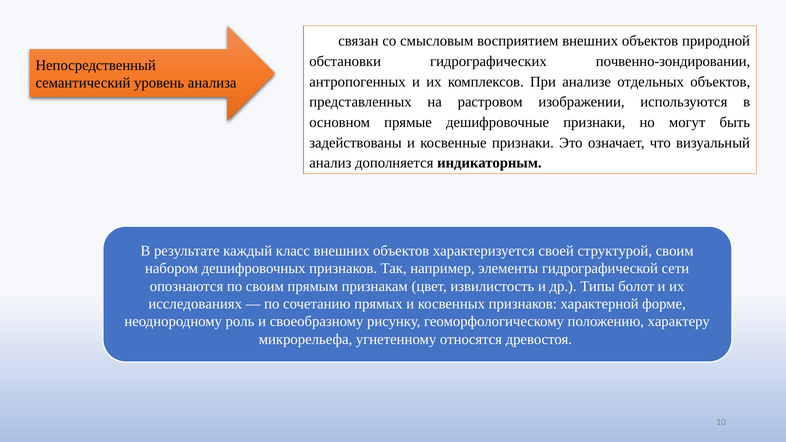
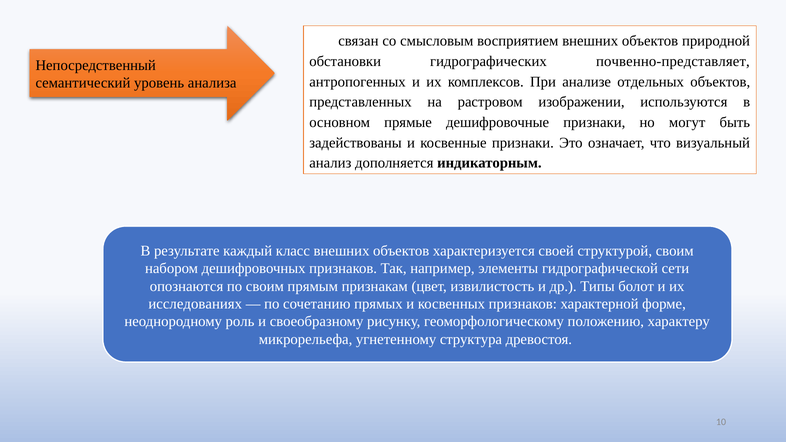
почвенно-зондировании: почвенно-зондировании -> почвенно-представляет
относятся: относятся -> структура
